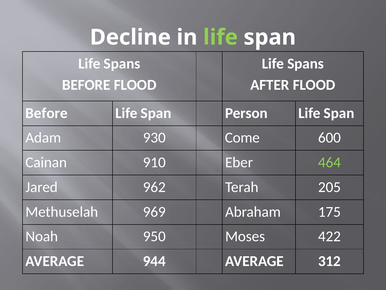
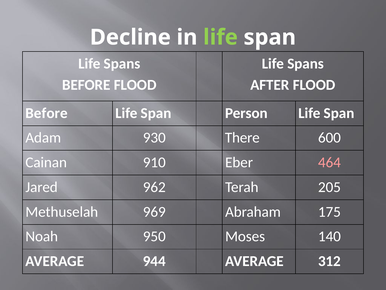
Come: Come -> There
464 colour: light green -> pink
422: 422 -> 140
